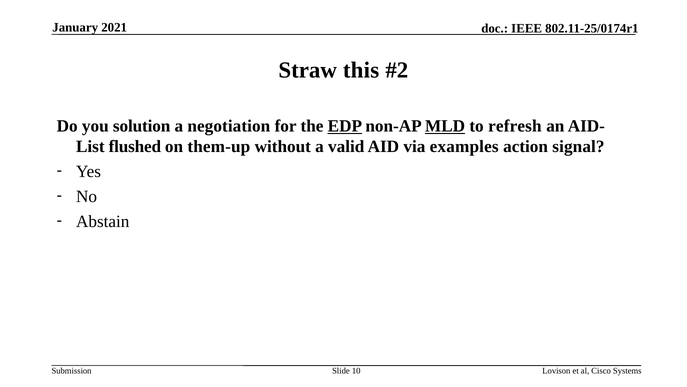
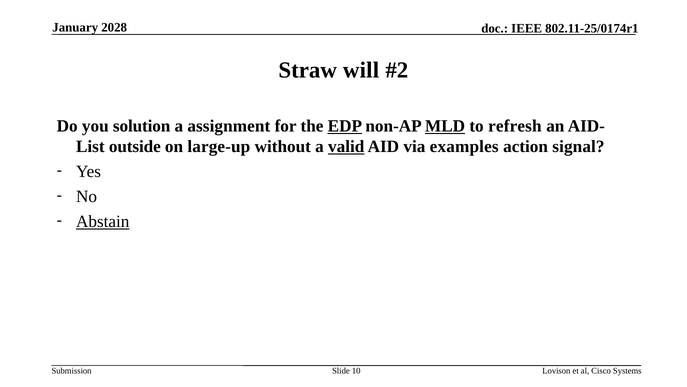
2021: 2021 -> 2028
this: this -> will
negotiation: negotiation -> assignment
flushed: flushed -> outside
them-up: them-up -> large-up
valid underline: none -> present
Abstain underline: none -> present
